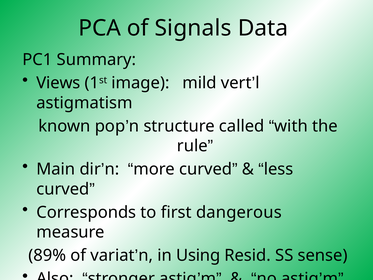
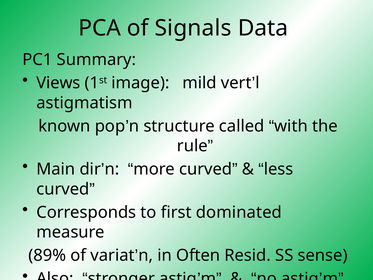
dangerous: dangerous -> dominated
Using: Using -> Often
